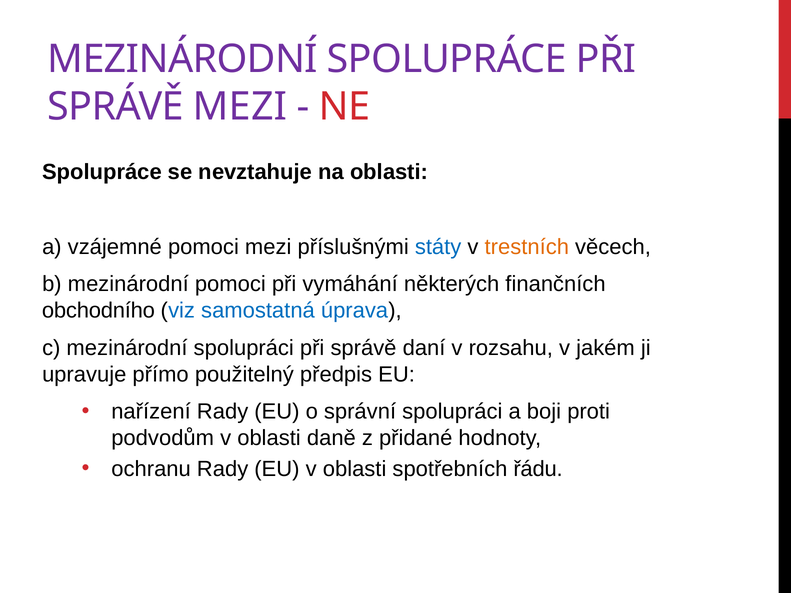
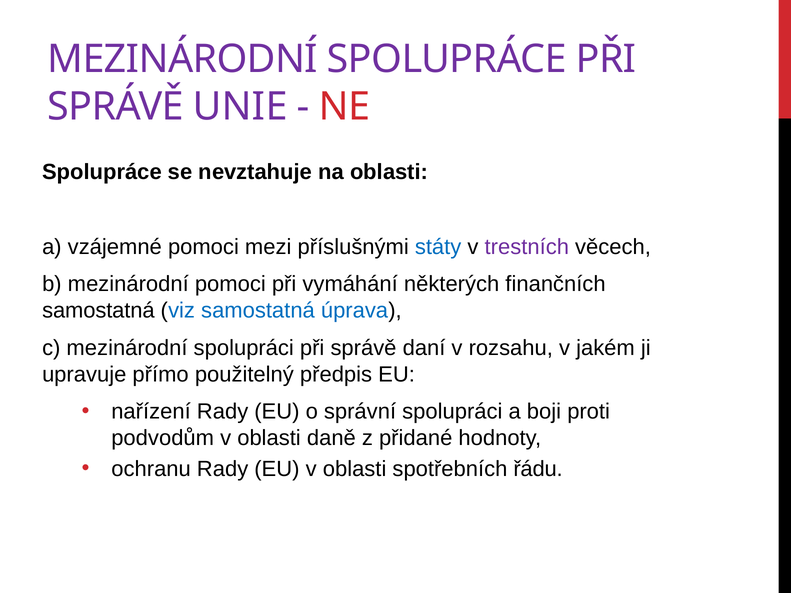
SPRÁVĚ MEZI: MEZI -> UNIE
trestních colour: orange -> purple
obchodního at (98, 311): obchodního -> samostatná
